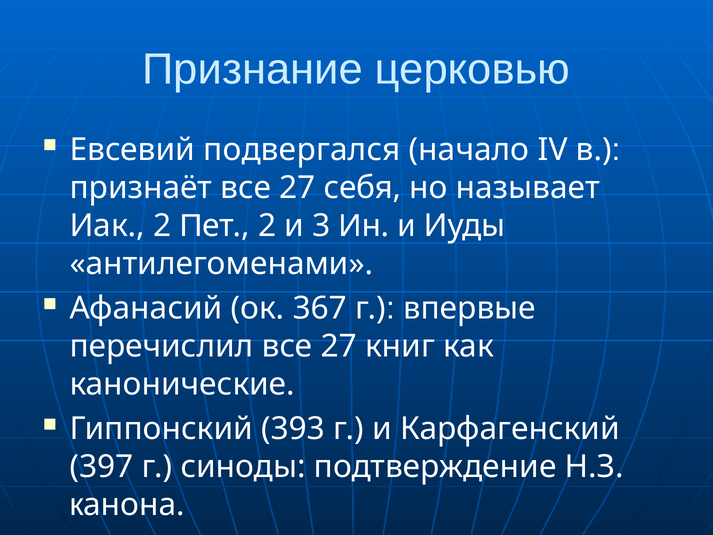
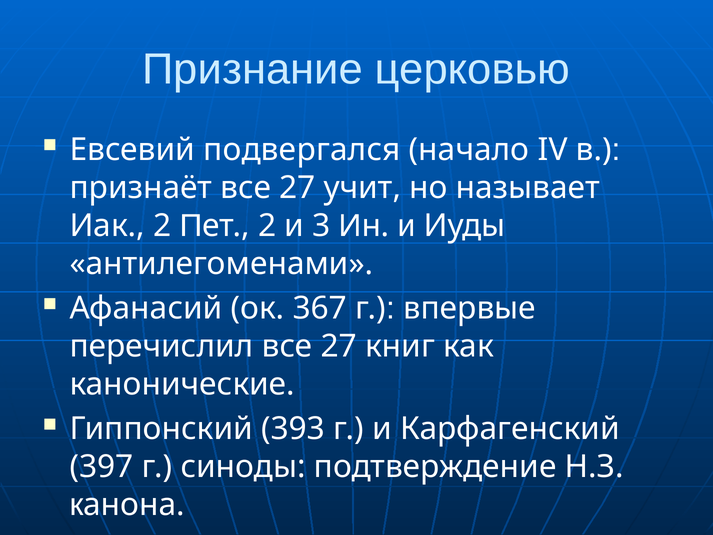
себя: себя -> учит
